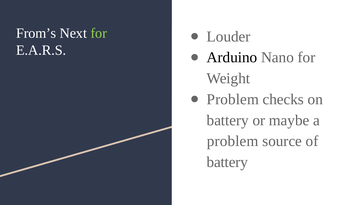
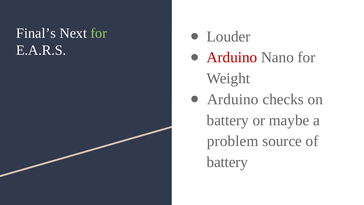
From’s: From’s -> Final’s
Arduino at (232, 57) colour: black -> red
Problem at (233, 99): Problem -> Arduino
